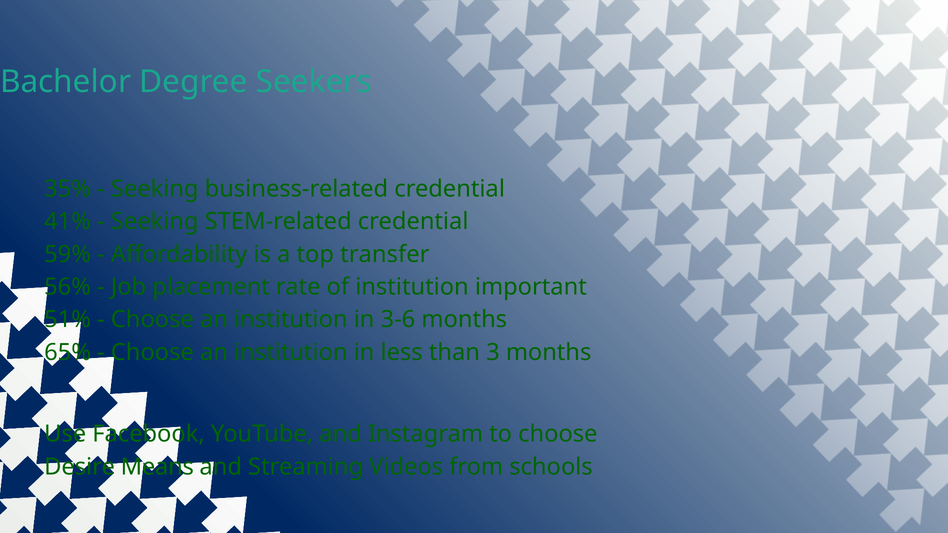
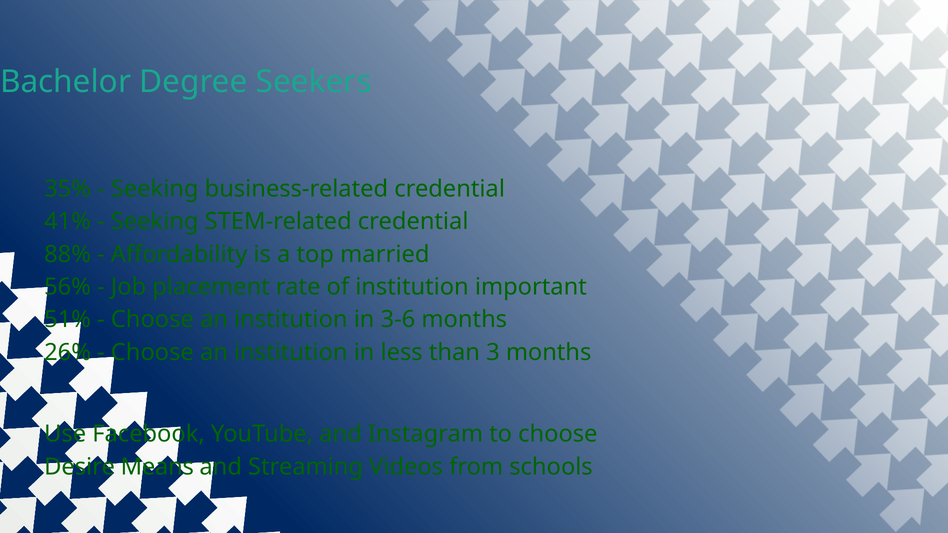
59%: 59% -> 88%
transfer: transfer -> married
65%: 65% -> 26%
